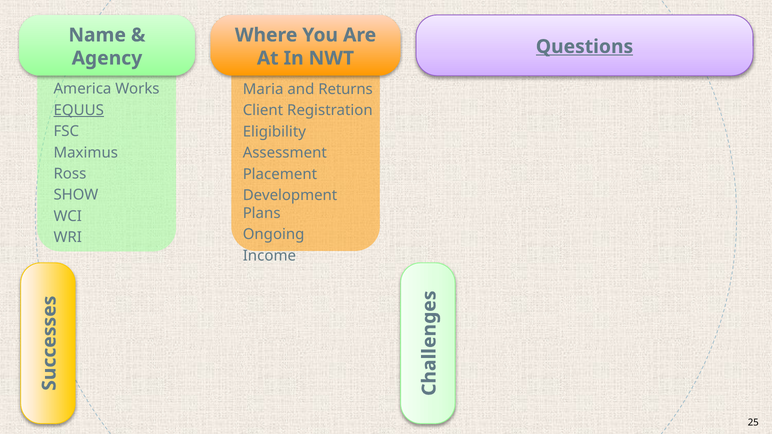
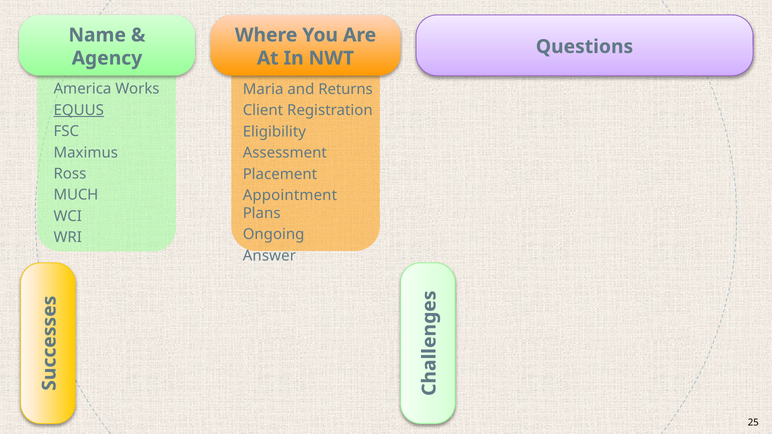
Questions underline: present -> none
SHOW: SHOW -> MUCH
Development: Development -> Appointment
Income: Income -> Answer
